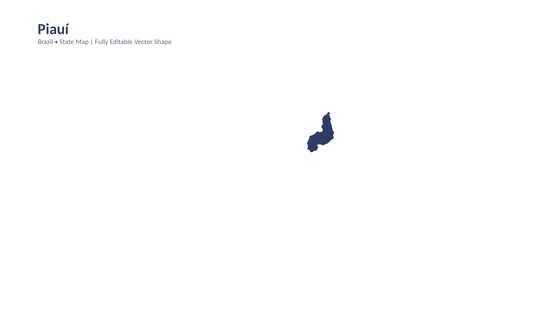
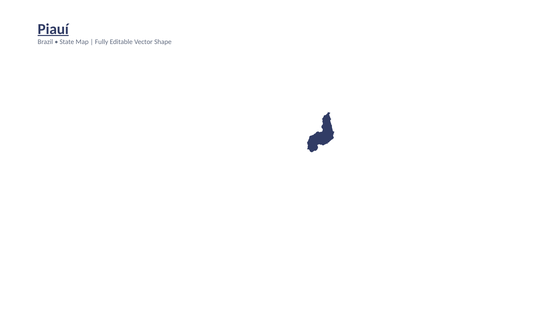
Piauí underline: none -> present
